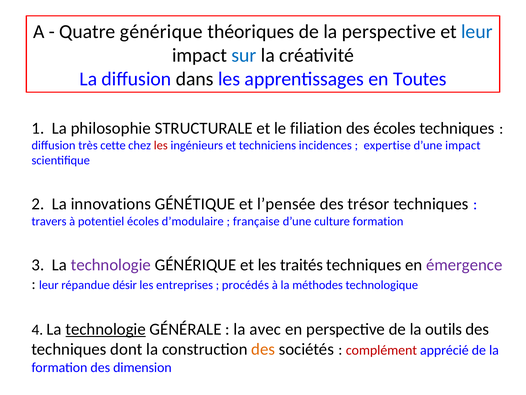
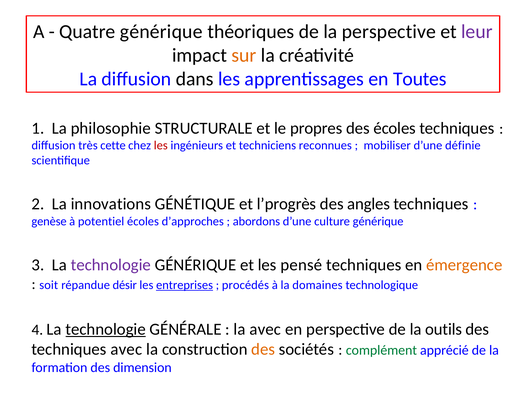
leur at (477, 32) colour: blue -> purple
sur colour: blue -> orange
filiation: filiation -> propres
incidences: incidences -> reconnues
expertise: expertise -> mobiliser
d’une impact: impact -> définie
l’pensée: l’pensée -> l’progrès
trésor: trésor -> angles
travers: travers -> genèse
d’modulaire: d’modulaire -> d’approches
française: française -> abordons
culture formation: formation -> générique
traités: traités -> pensé
émergence colour: purple -> orange
leur at (49, 285): leur -> soit
entreprises underline: none -> present
méthodes: méthodes -> domaines
techniques dont: dont -> avec
complément colour: red -> green
